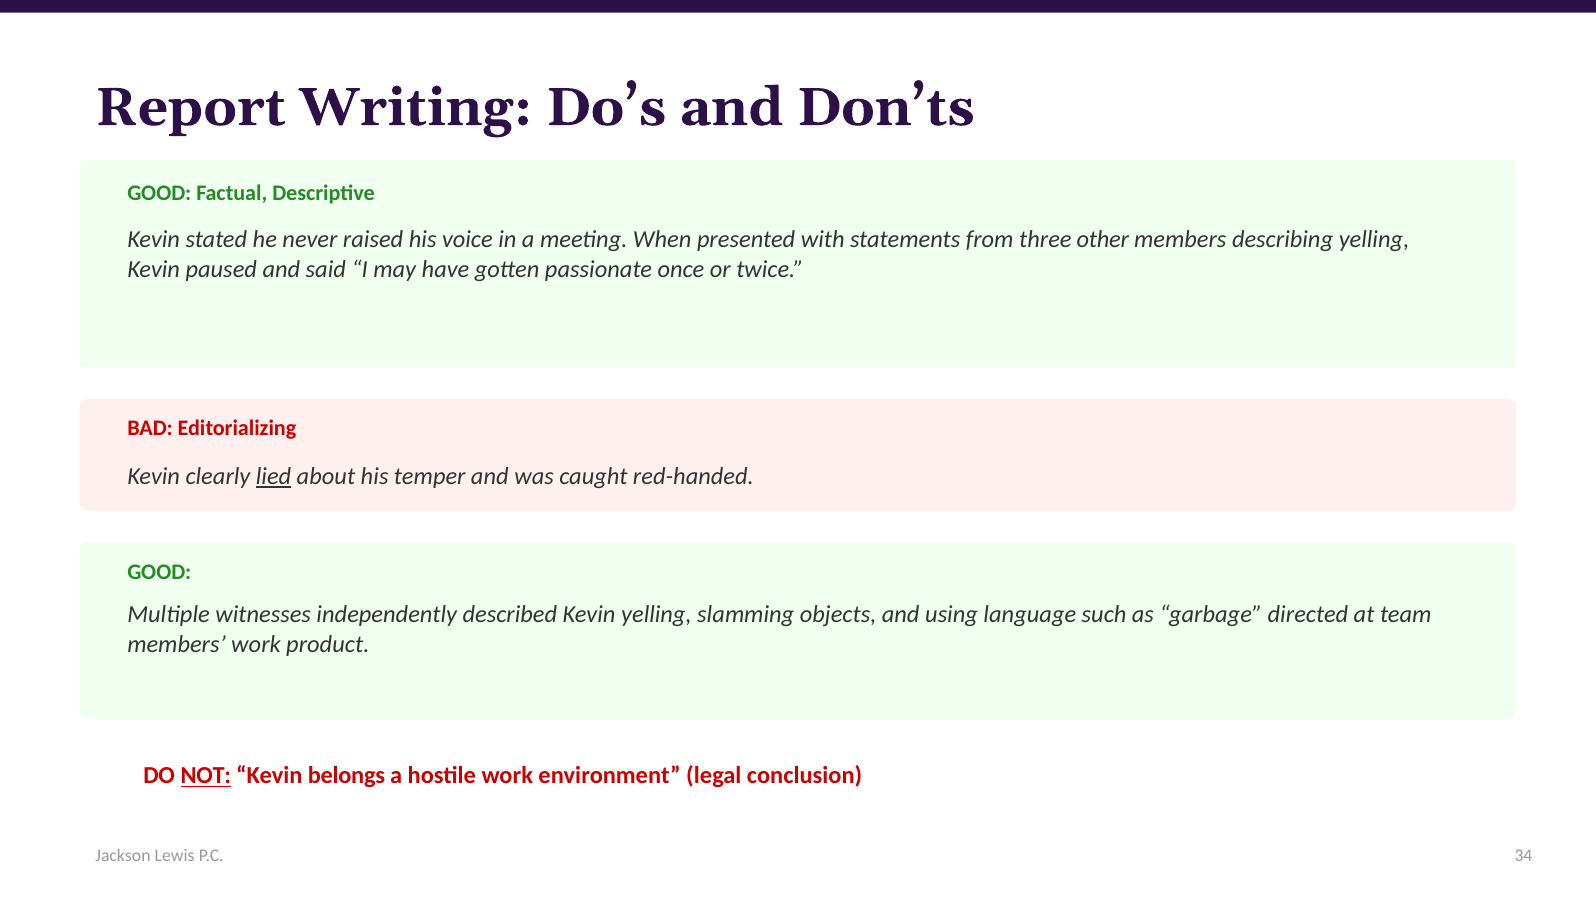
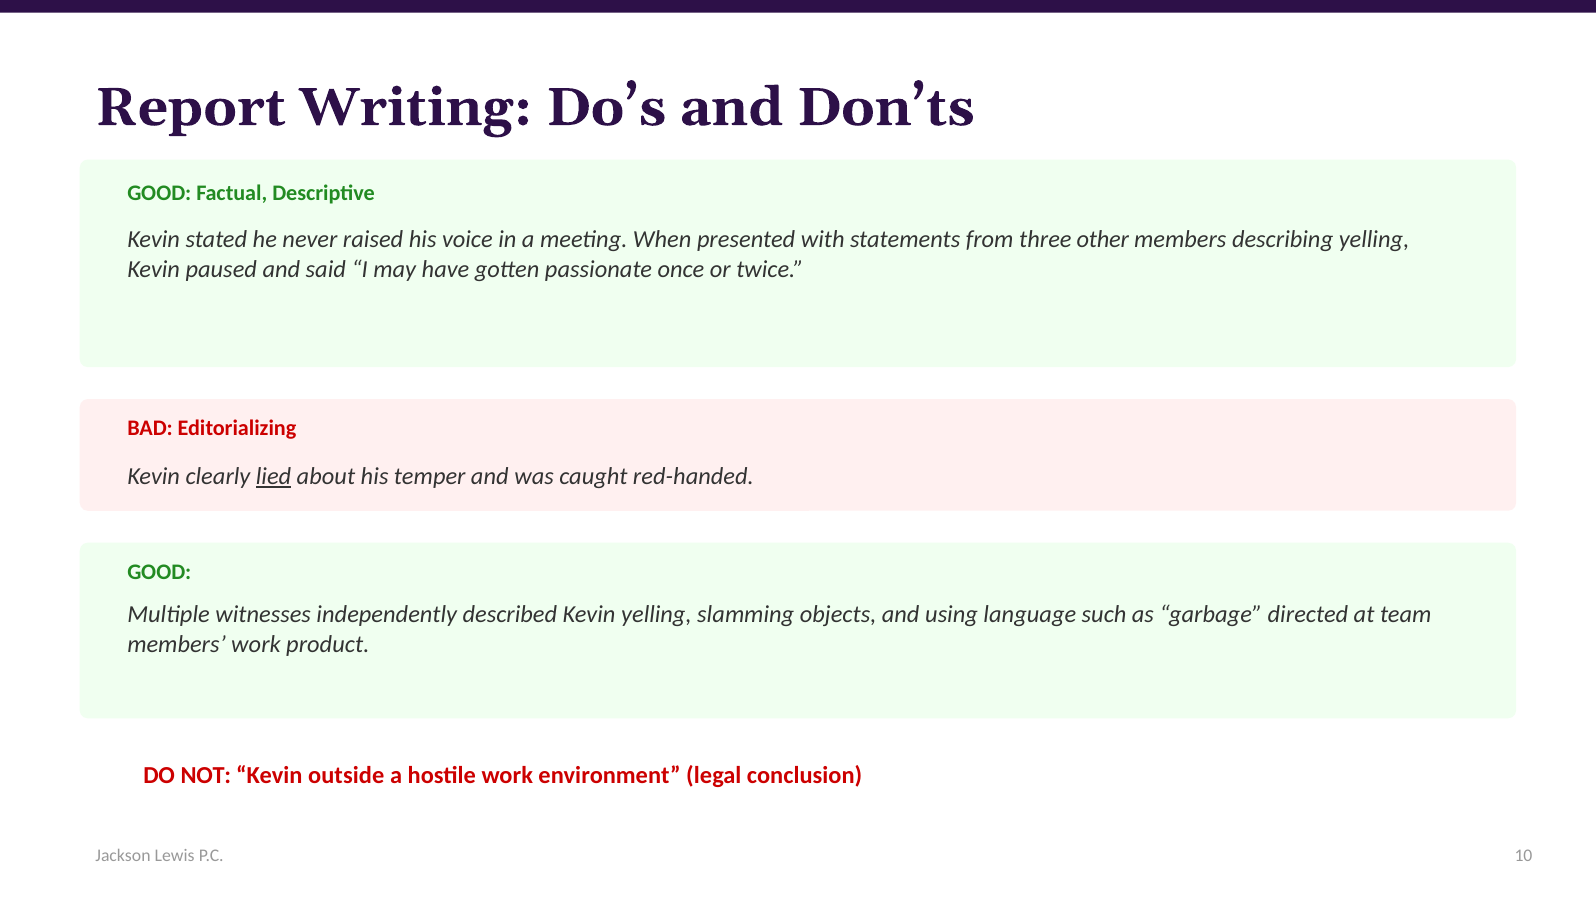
NOT underline: present -> none
belongs: belongs -> outside
34: 34 -> 10
